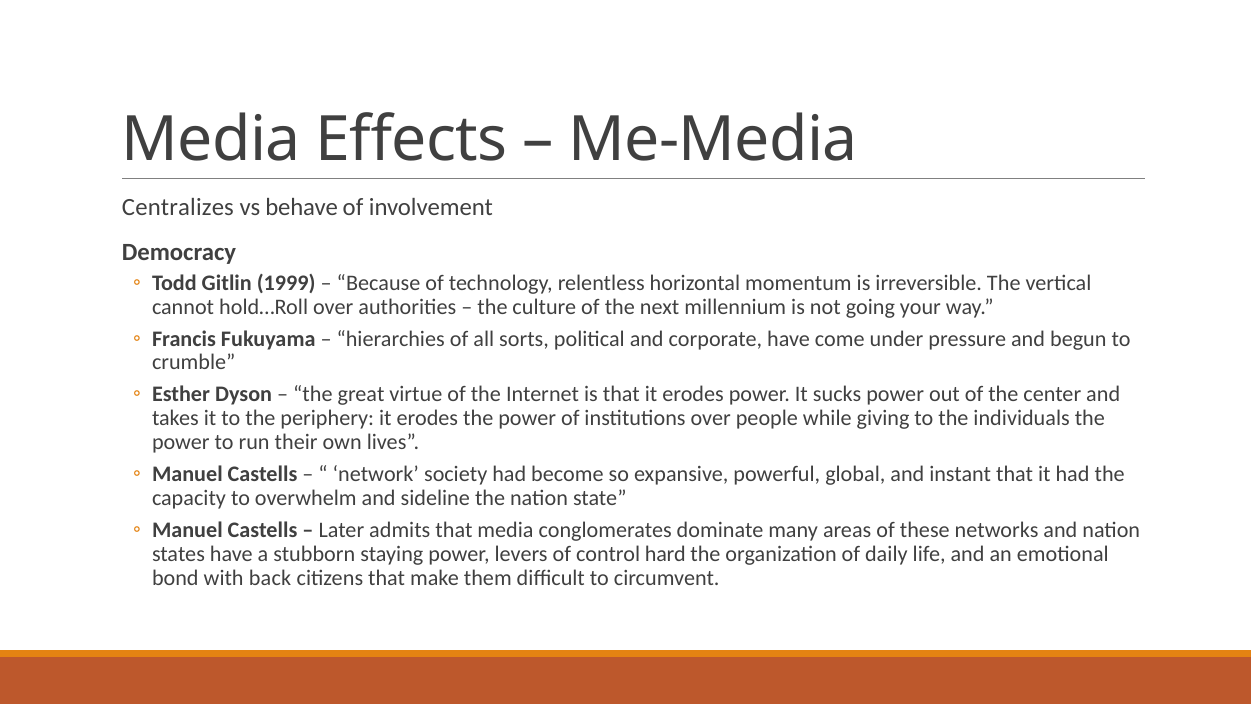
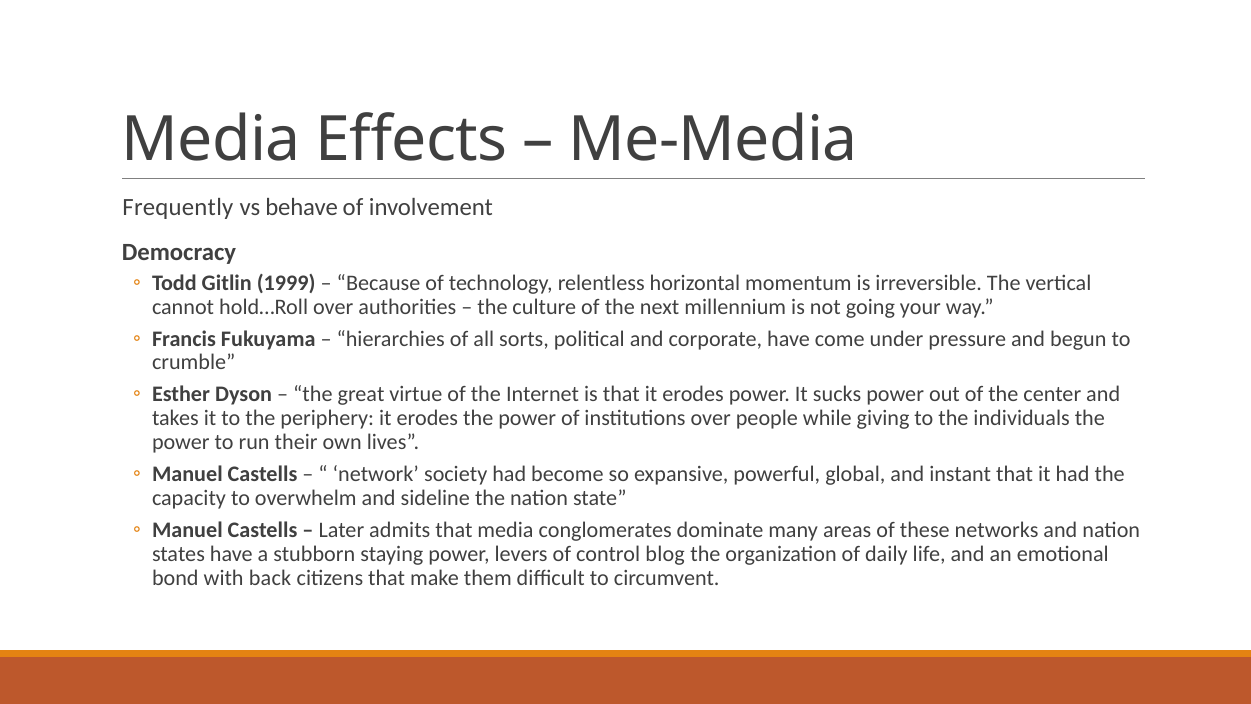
Centralizes: Centralizes -> Frequently
hard: hard -> blog
